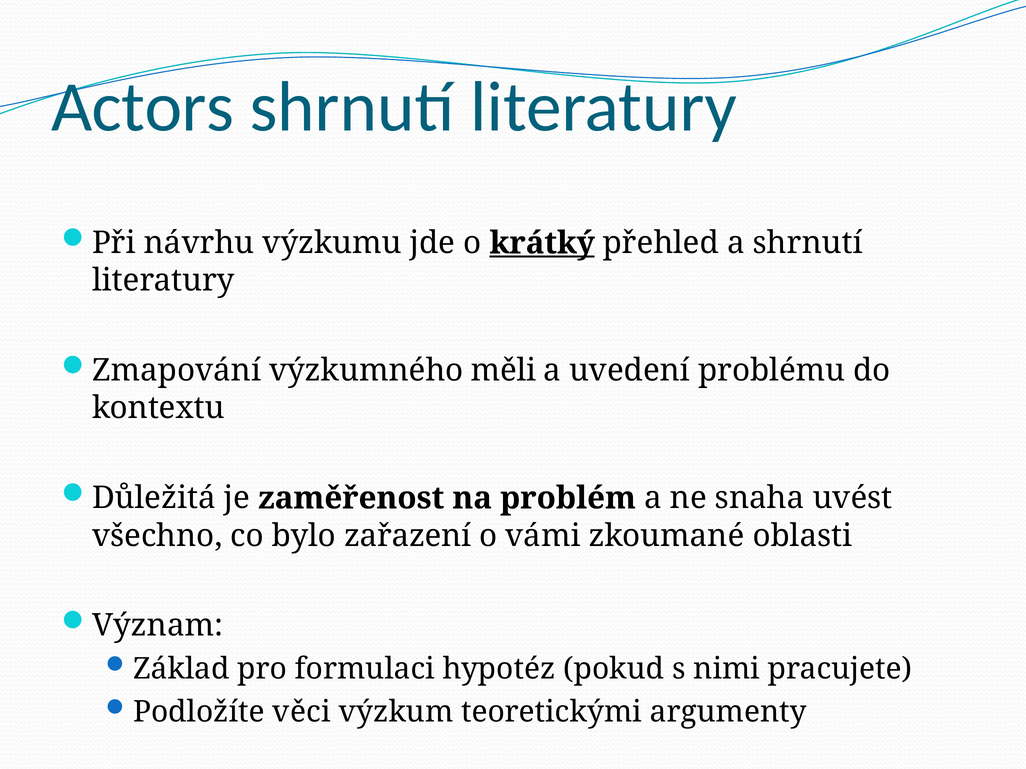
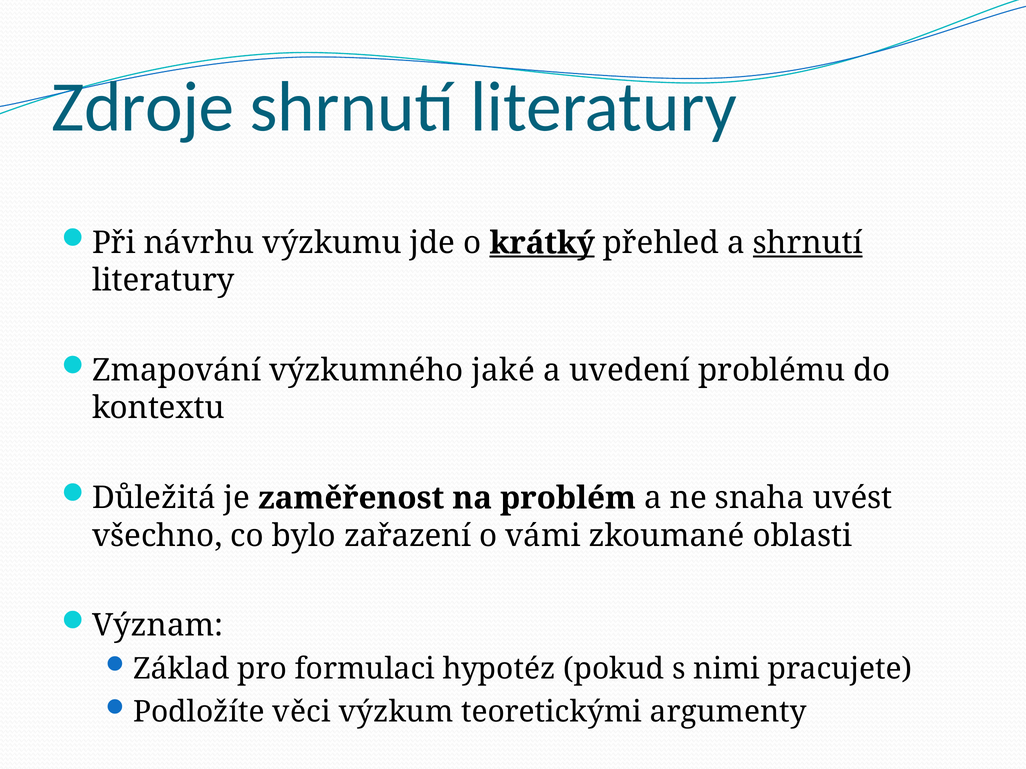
Actors: Actors -> Zdroje
shrnutí at (808, 243) underline: none -> present
měli: měli -> jaké
